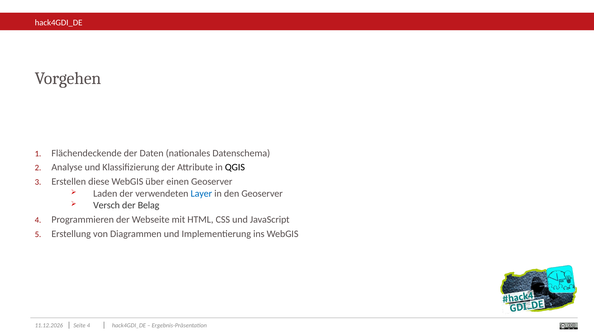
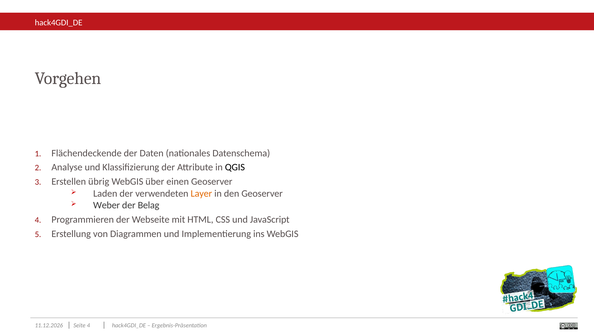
diese: diese -> übrig
Layer colour: blue -> orange
Versch: Versch -> Weber
